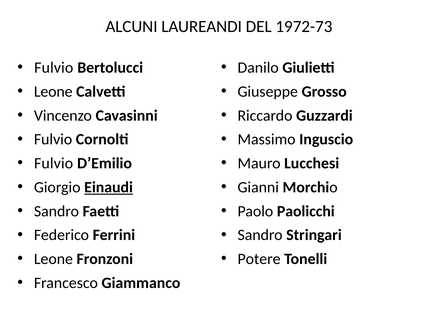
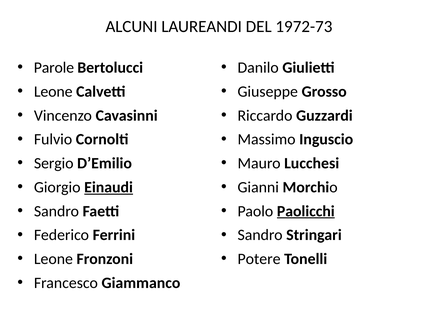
Fulvio at (54, 68): Fulvio -> Parole
Fulvio at (54, 164): Fulvio -> Sergio
Paolicchi underline: none -> present
